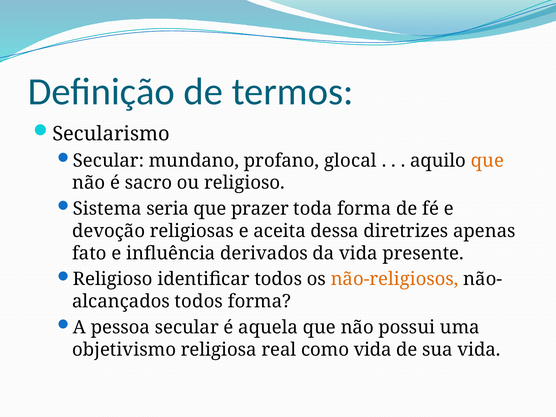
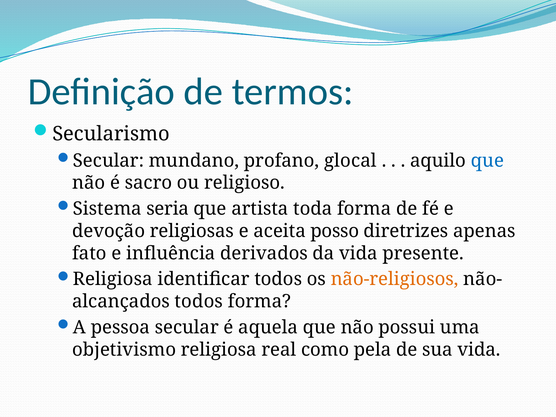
que at (487, 161) colour: orange -> blue
prazer: prazer -> artista
dessa: dessa -> posso
Religioso at (113, 279): Religioso -> Religiosa
como vida: vida -> pela
